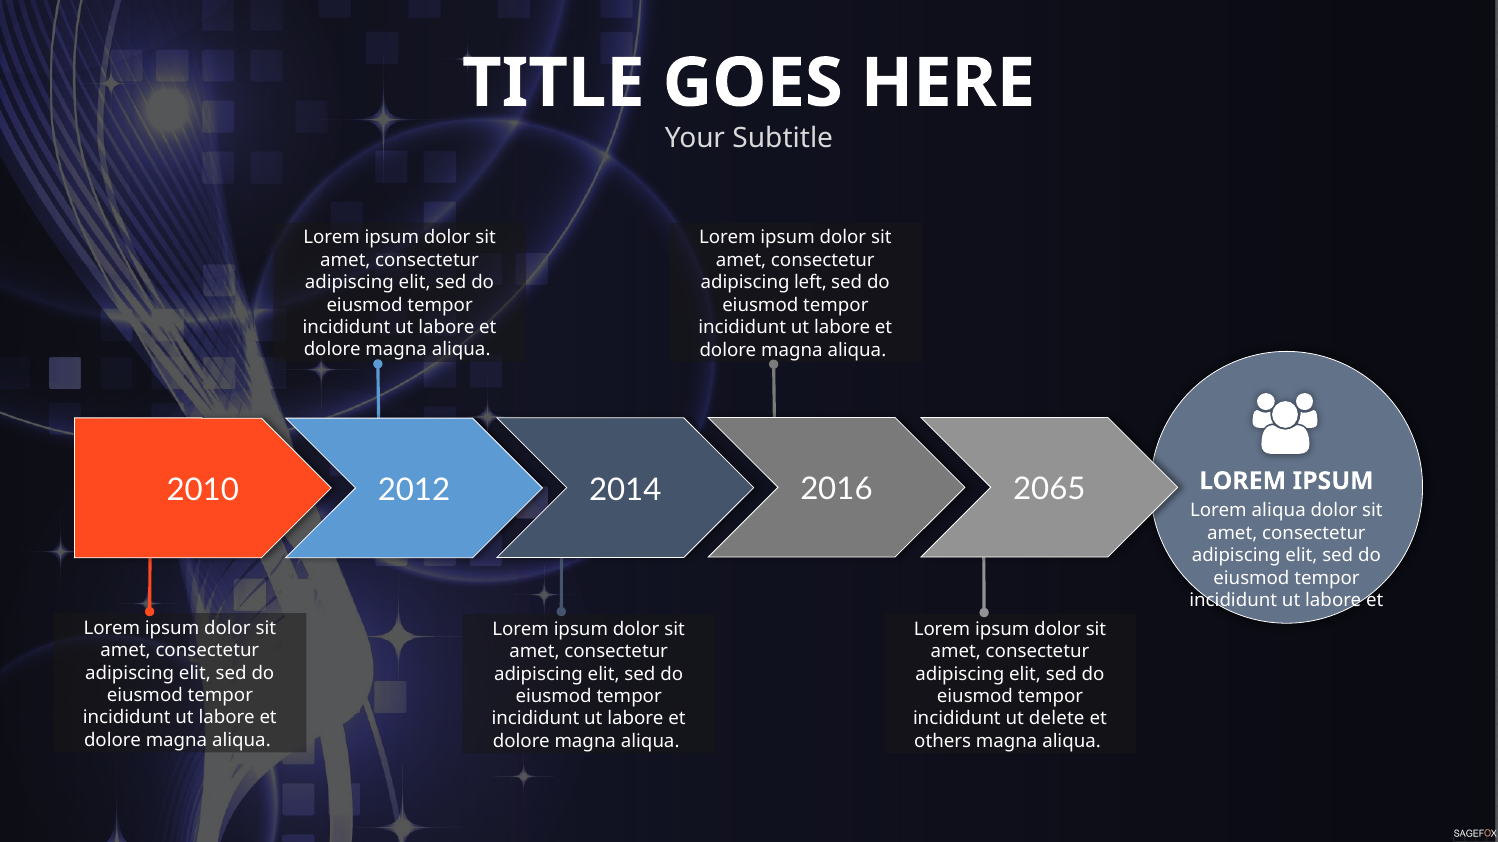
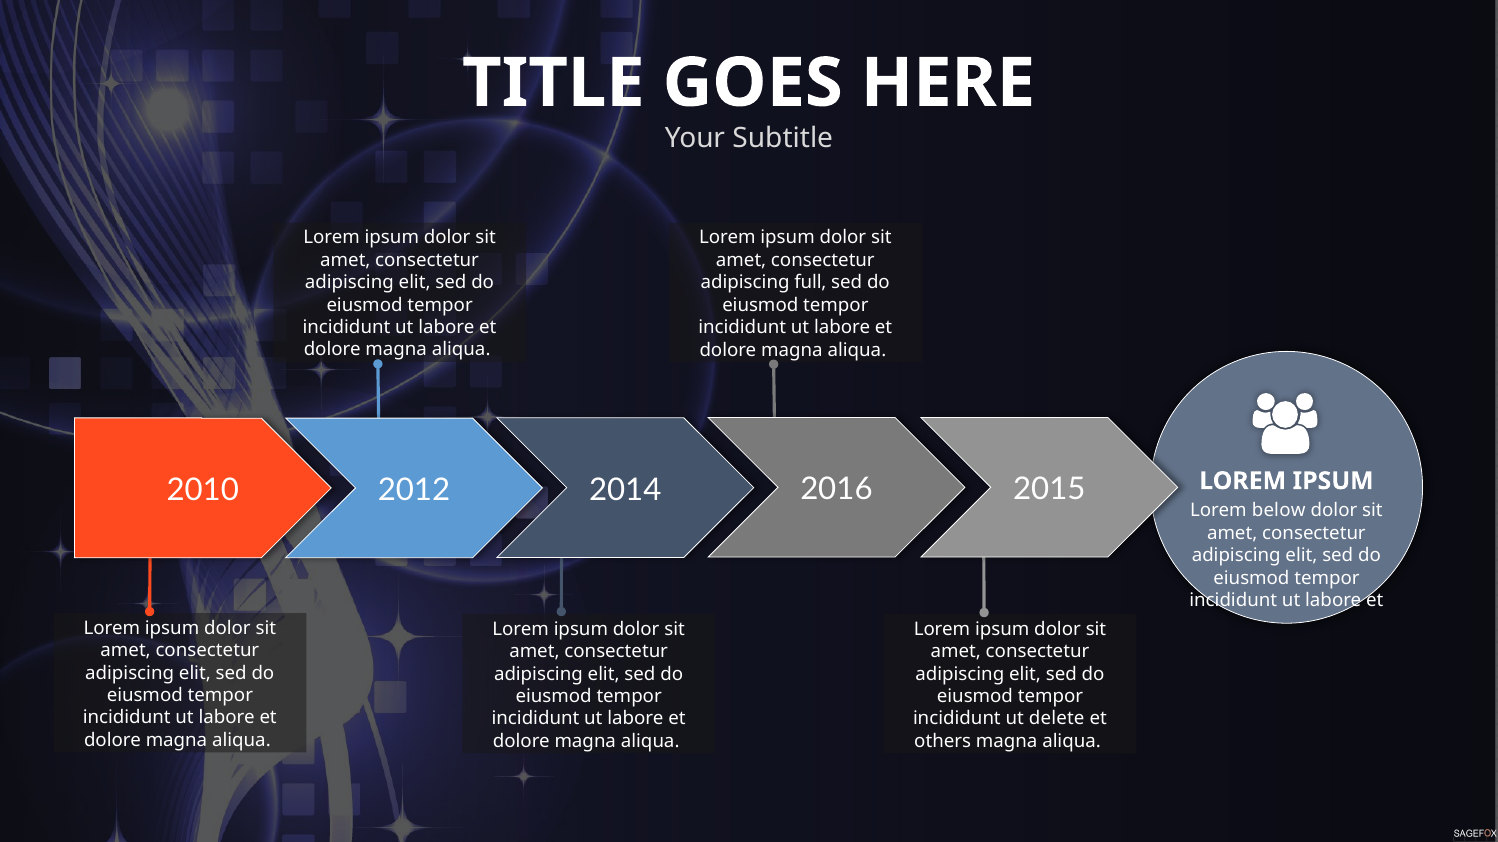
left: left -> full
2065: 2065 -> 2015
Lorem aliqua: aliqua -> below
